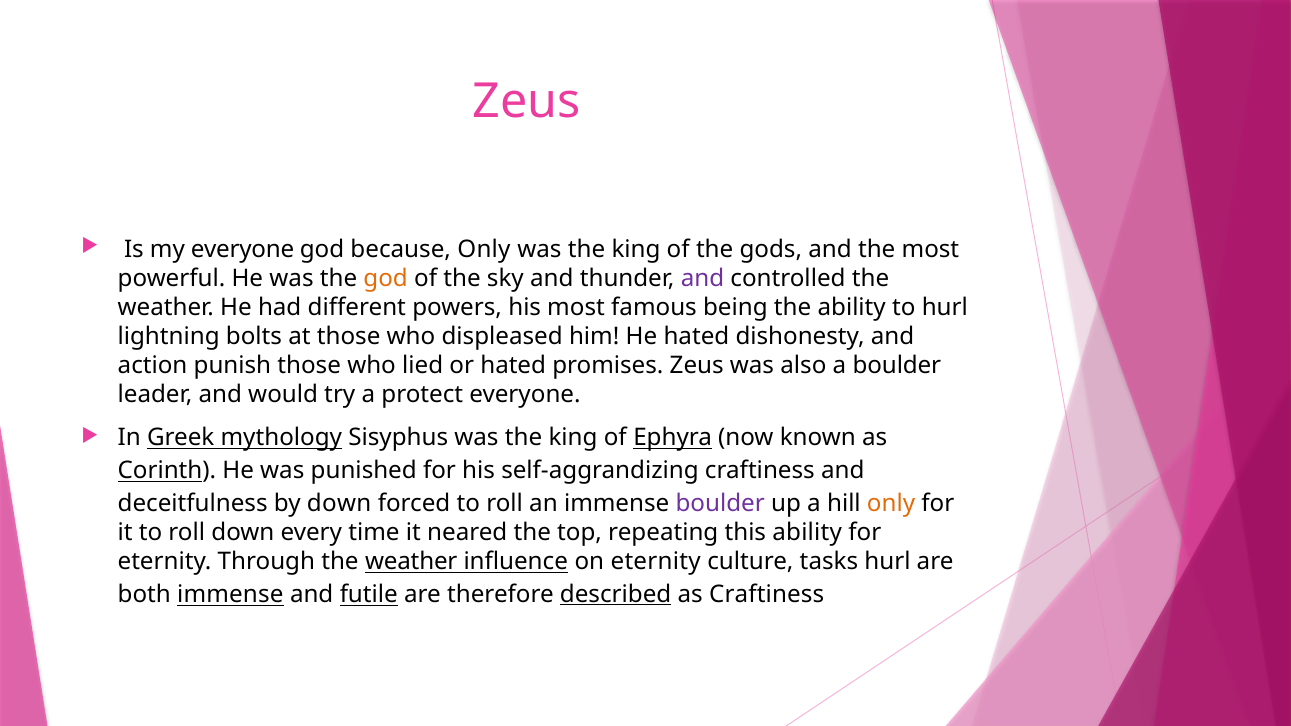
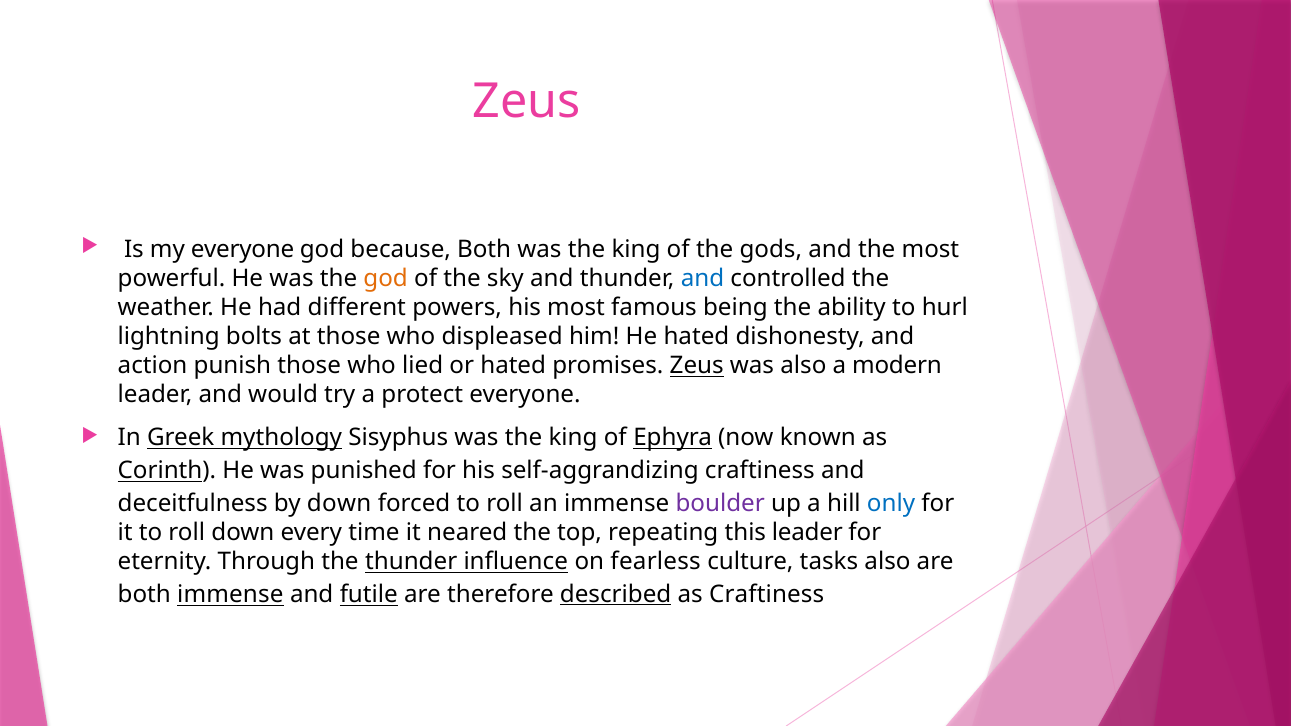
because Only: Only -> Both
and at (702, 279) colour: purple -> blue
Zeus at (697, 366) underline: none -> present
a boulder: boulder -> modern
only at (891, 503) colour: orange -> blue
this ability: ability -> leader
Through the weather: weather -> thunder
on eternity: eternity -> fearless
tasks hurl: hurl -> also
